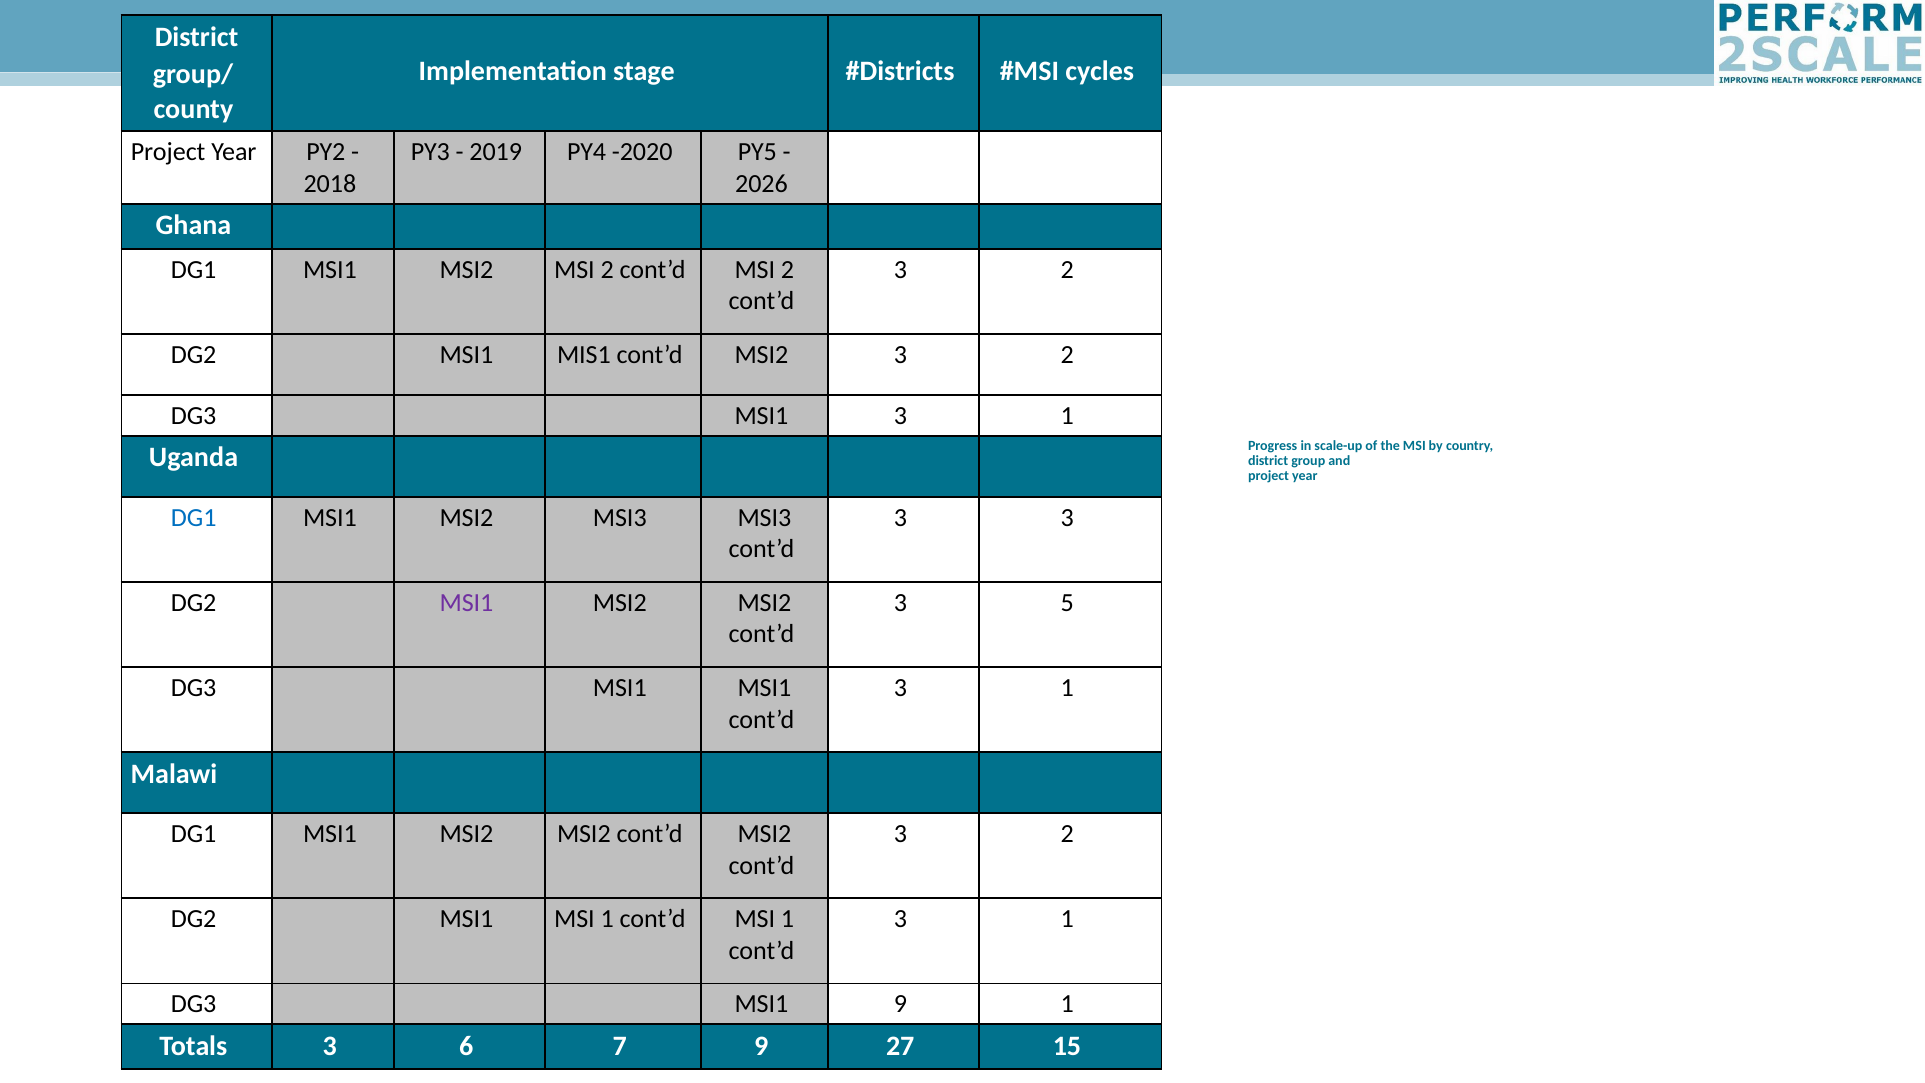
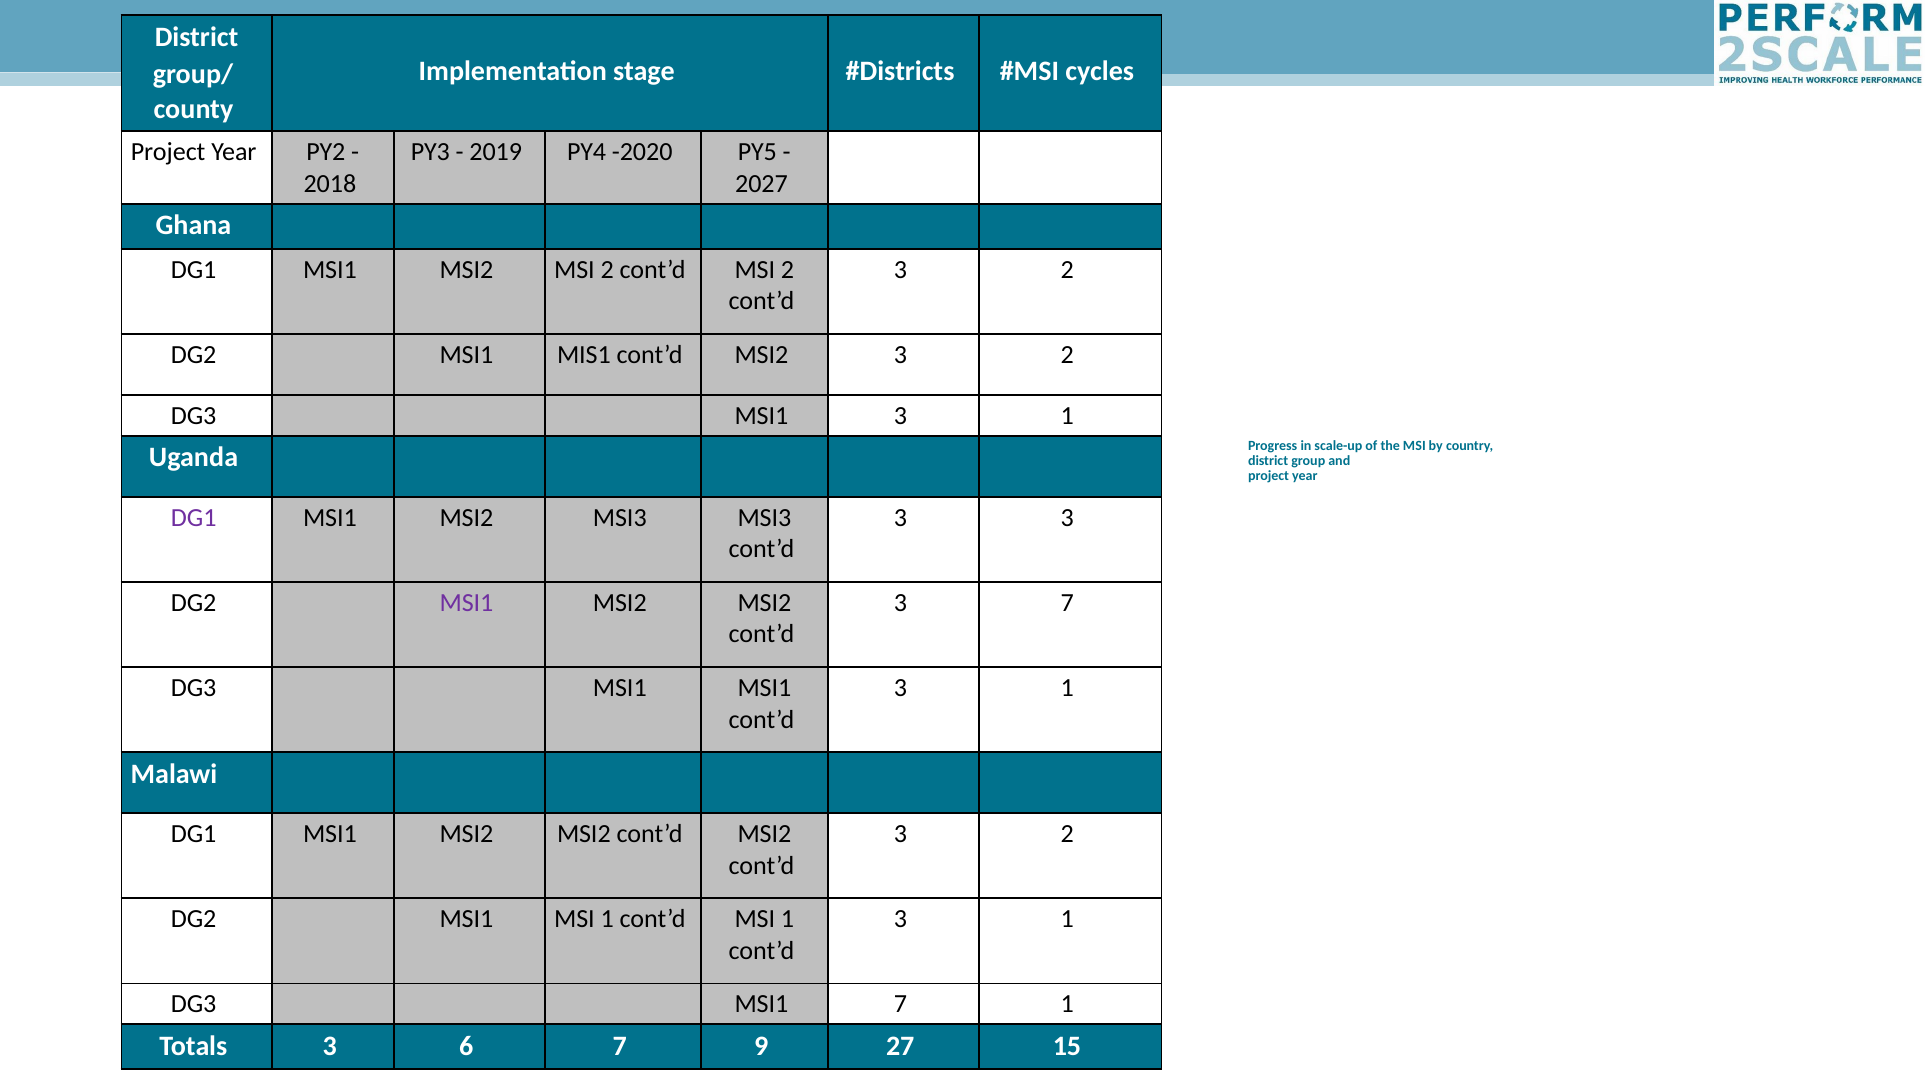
2026: 2026 -> 2027
DG1 at (194, 517) colour: blue -> purple
3 5: 5 -> 7
MSI1 9: 9 -> 7
